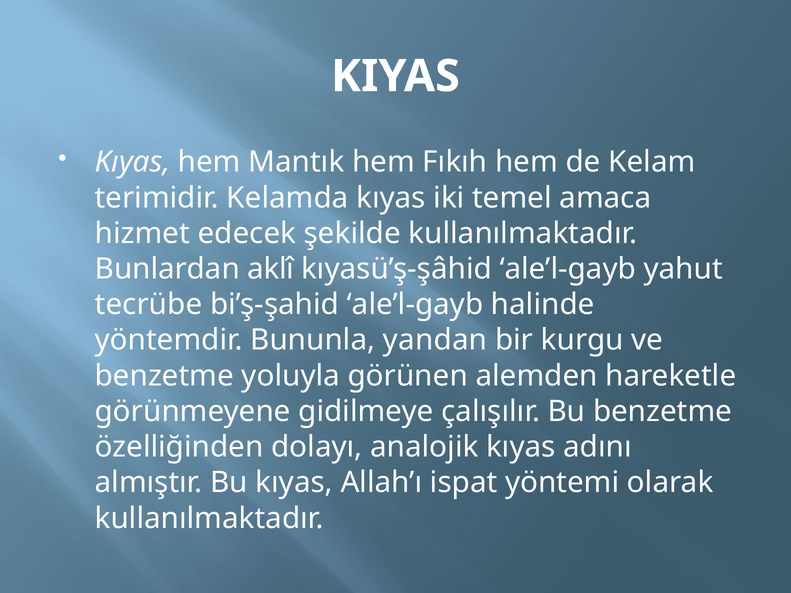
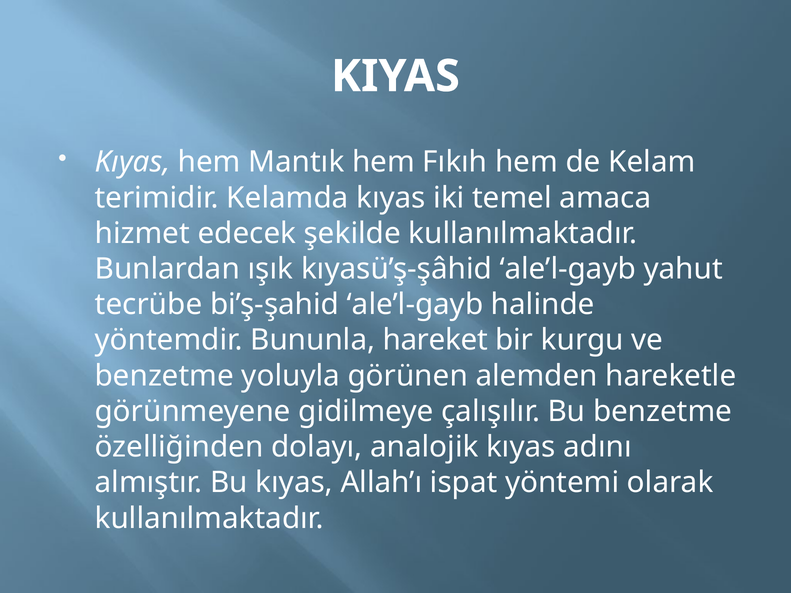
aklî: aklî -> ışık
yandan: yandan -> hareket
